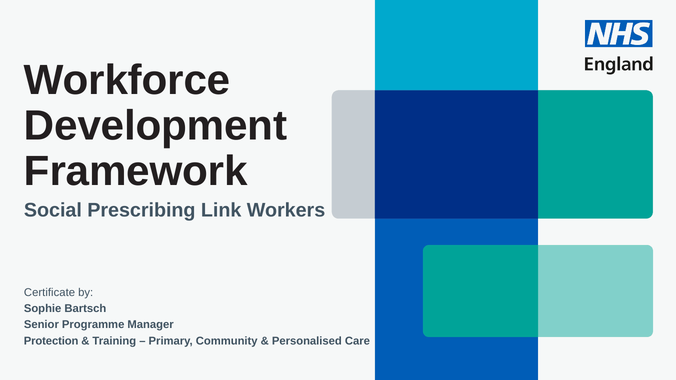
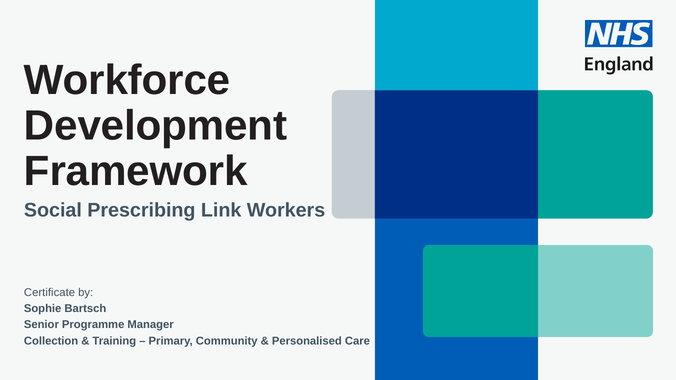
Protection: Protection -> Collection
